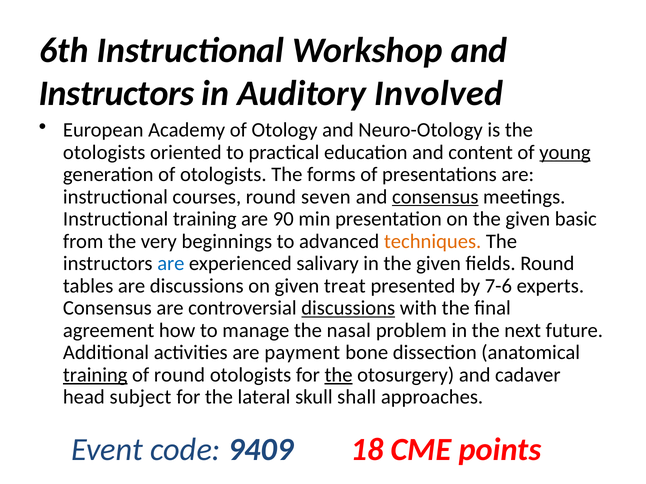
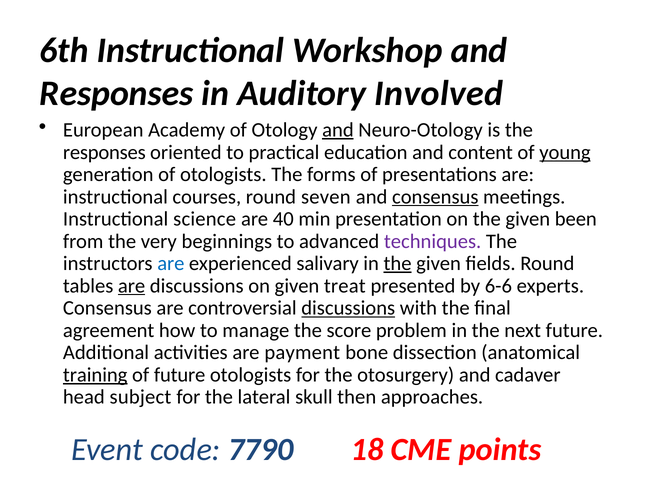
Instructors at (117, 94): Instructors -> Responses
and at (338, 130) underline: none -> present
otologists at (104, 152): otologists -> responses
Instructional training: training -> science
90: 90 -> 40
basic: basic -> been
techniques colour: orange -> purple
the at (398, 264) underline: none -> present
are at (132, 286) underline: none -> present
7-6: 7-6 -> 6-6
nasal: nasal -> score
of round: round -> future
the at (339, 375) underline: present -> none
shall: shall -> then
9409: 9409 -> 7790
